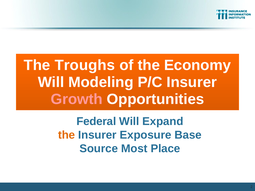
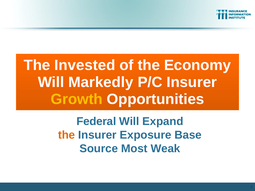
Troughs: Troughs -> Invested
Modeling: Modeling -> Markedly
Growth colour: pink -> yellow
Place: Place -> Weak
